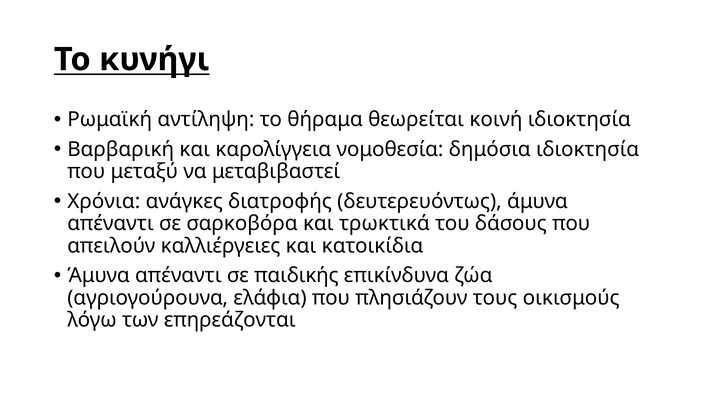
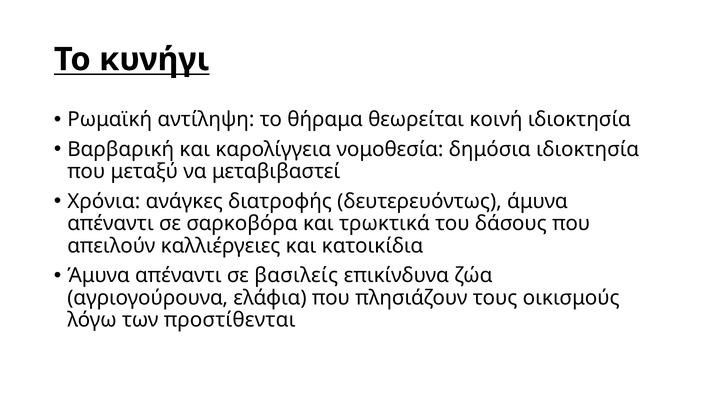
παιδικής: παιδικής -> βασιλείς
επηρεάζονται: επηρεάζονται -> προστίθενται
